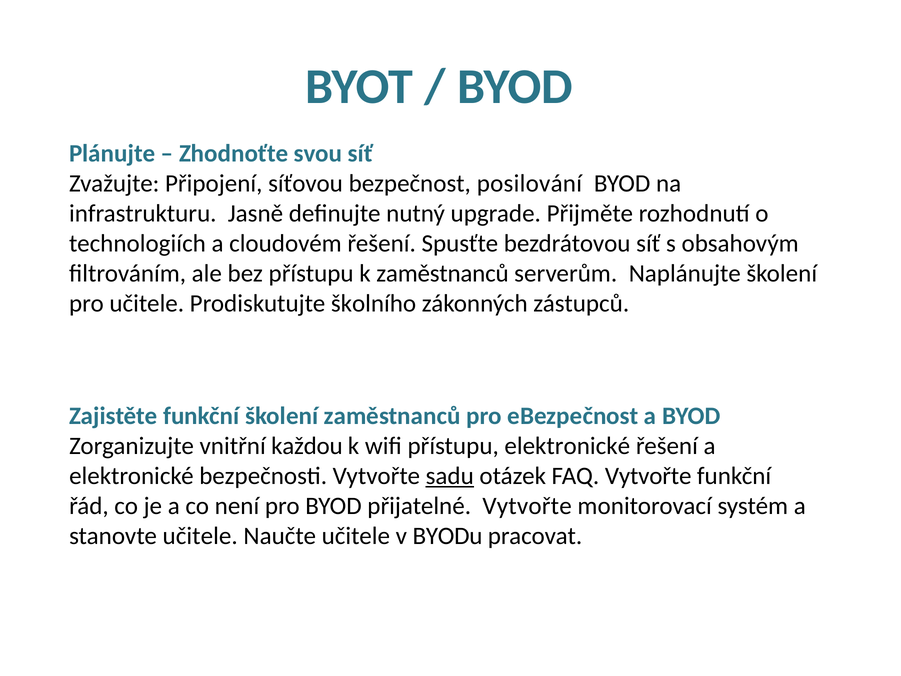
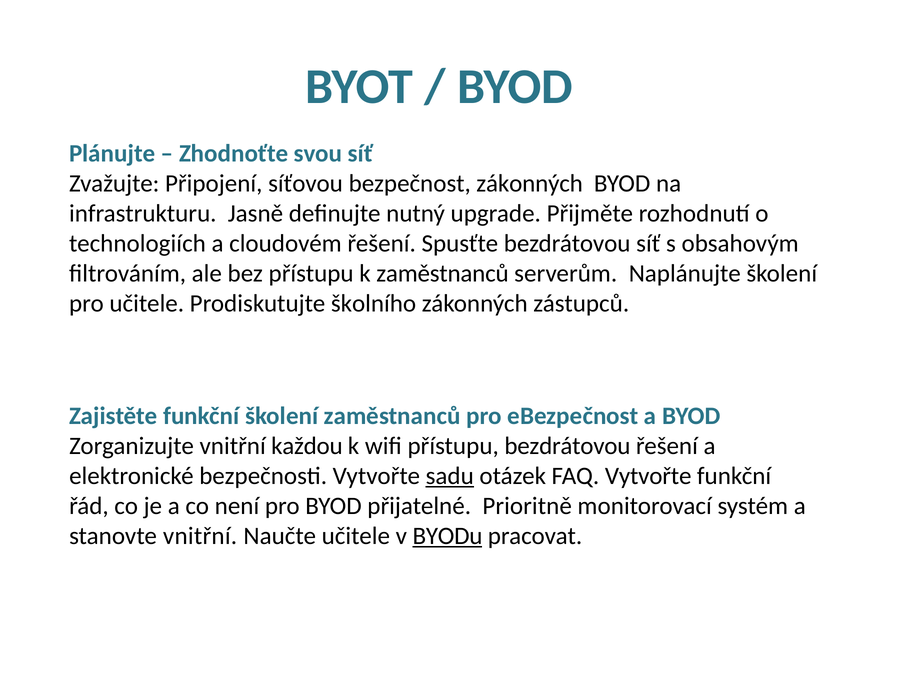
bezpečnost posilování: posilování -> zákonných
přístupu elektronické: elektronické -> bezdrátovou
přijatelné Vytvořte: Vytvořte -> Prioritně
stanovte učitele: učitele -> vnitřní
BYODu underline: none -> present
